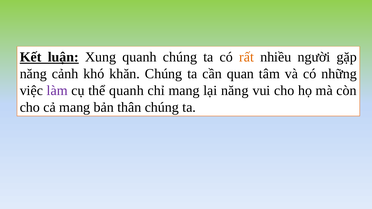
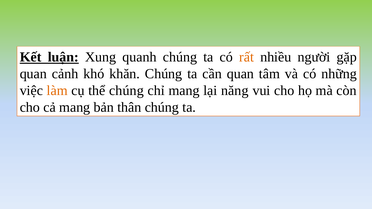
năng at (33, 74): năng -> quan
làm colour: purple -> orange
thể quanh: quanh -> chúng
